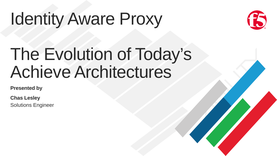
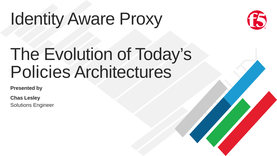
Achieve: Achieve -> Policies
